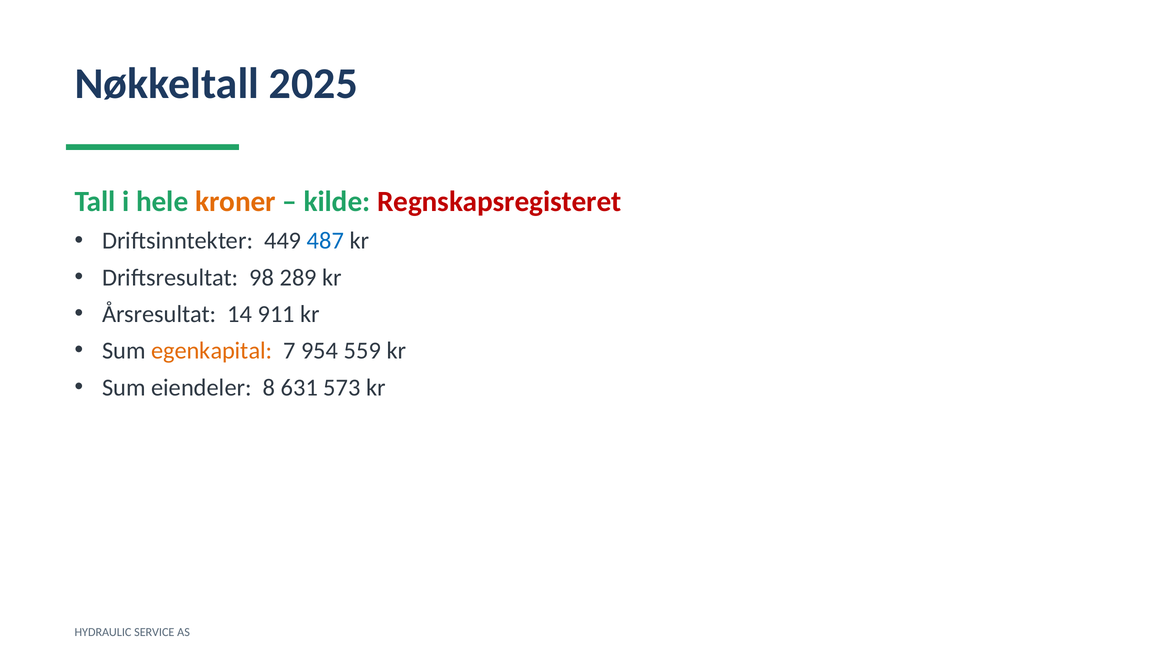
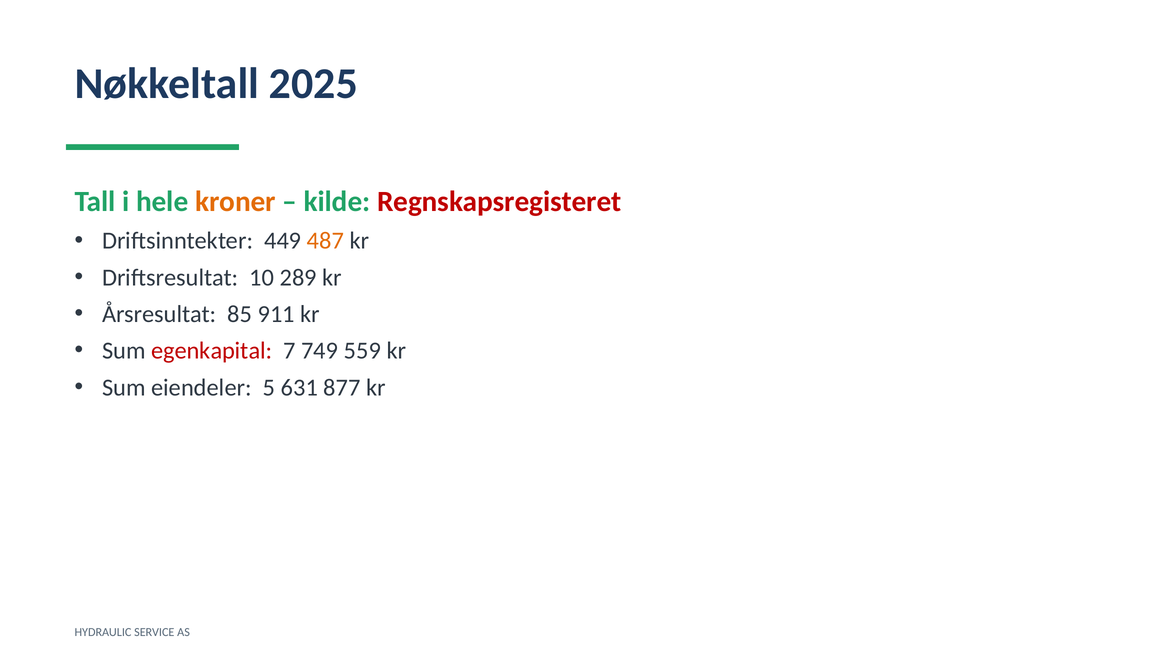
487 colour: blue -> orange
98: 98 -> 10
14: 14 -> 85
egenkapital colour: orange -> red
954: 954 -> 749
8: 8 -> 5
573: 573 -> 877
